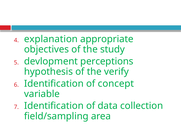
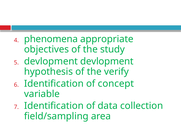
explanation: explanation -> phenomena
devlopment perceptions: perceptions -> devlopment
